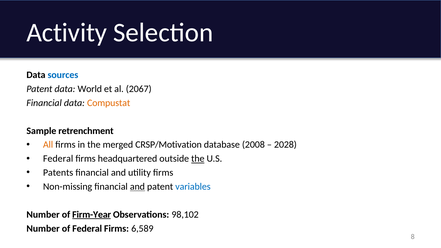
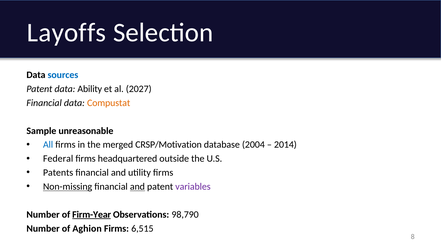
Activity: Activity -> Layoffs
World: World -> Ability
2067: 2067 -> 2027
retrenchment: retrenchment -> unreasonable
All colour: orange -> blue
2008: 2008 -> 2004
2028: 2028 -> 2014
the at (198, 159) underline: present -> none
Non-missing underline: none -> present
variables colour: blue -> purple
98,102: 98,102 -> 98,790
of Federal: Federal -> Aghion
6,589: 6,589 -> 6,515
